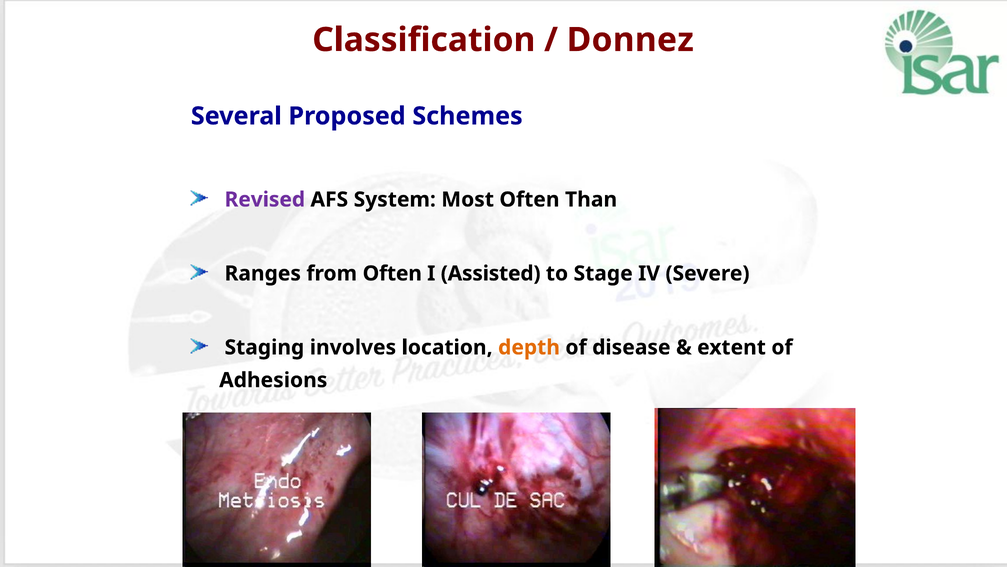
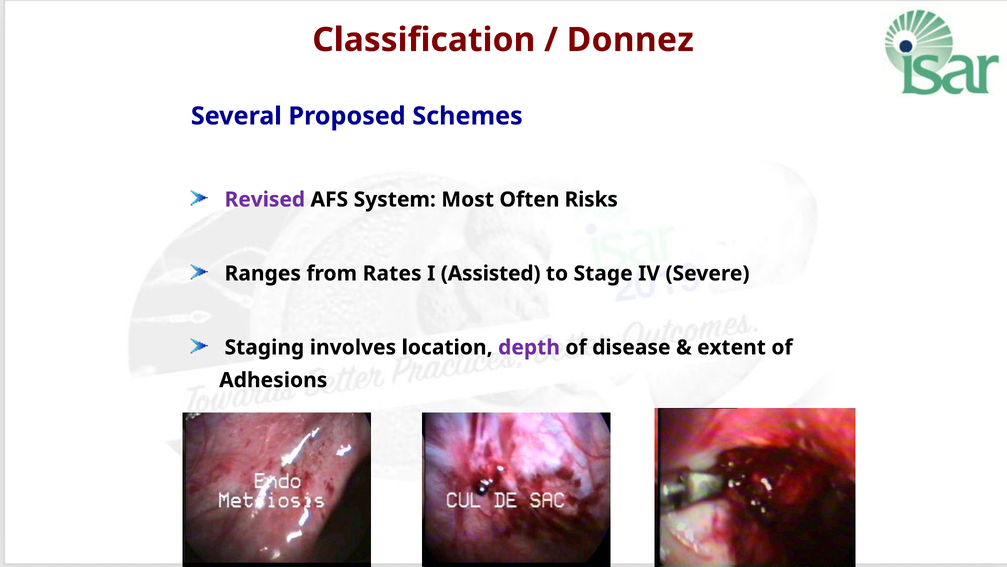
Than: Than -> Risks
from Often: Often -> Rates
depth colour: orange -> purple
